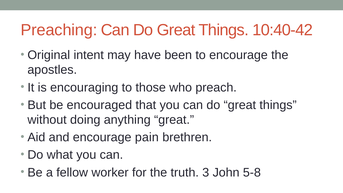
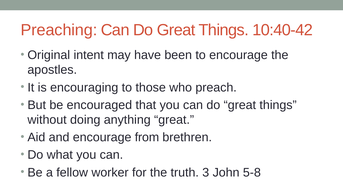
pain: pain -> from
